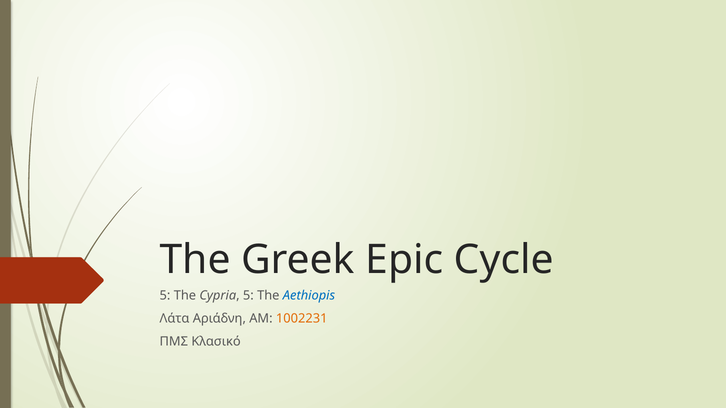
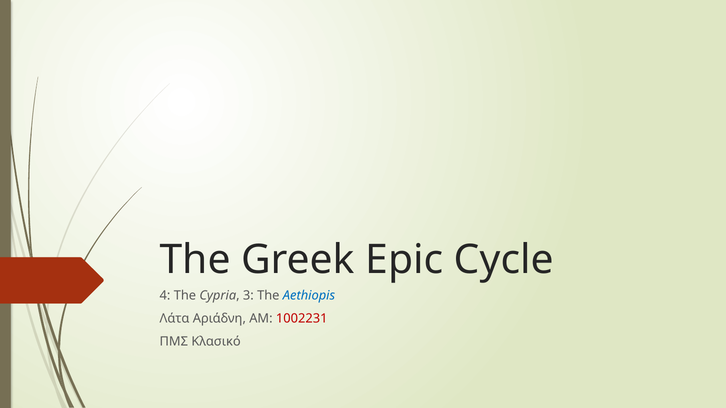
5 at (165, 296): 5 -> 4
Cypria 5: 5 -> 3
1002231 colour: orange -> red
